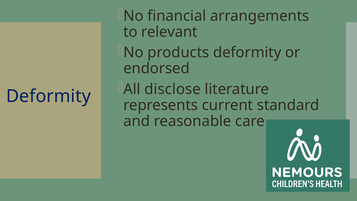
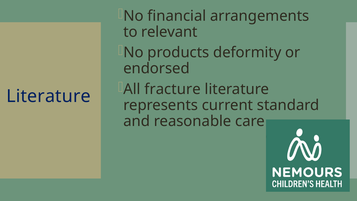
disclose: disclose -> fracture
Deformity at (49, 96): Deformity -> Literature
